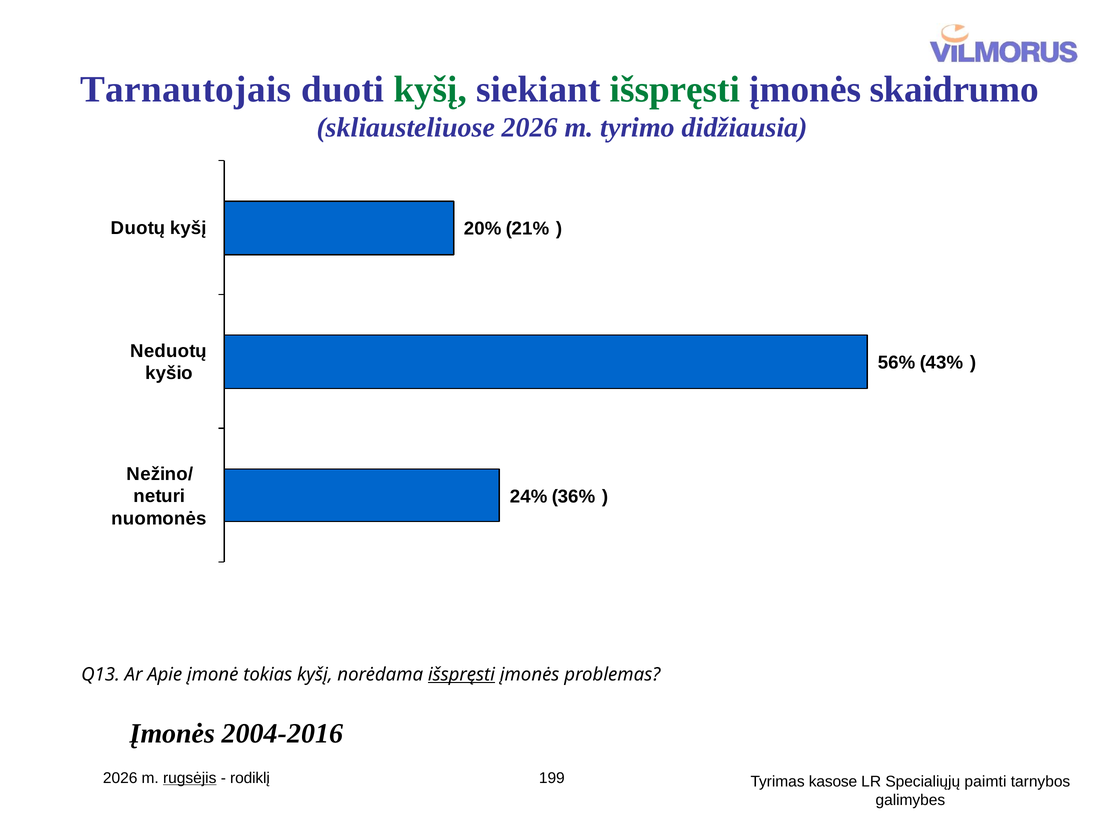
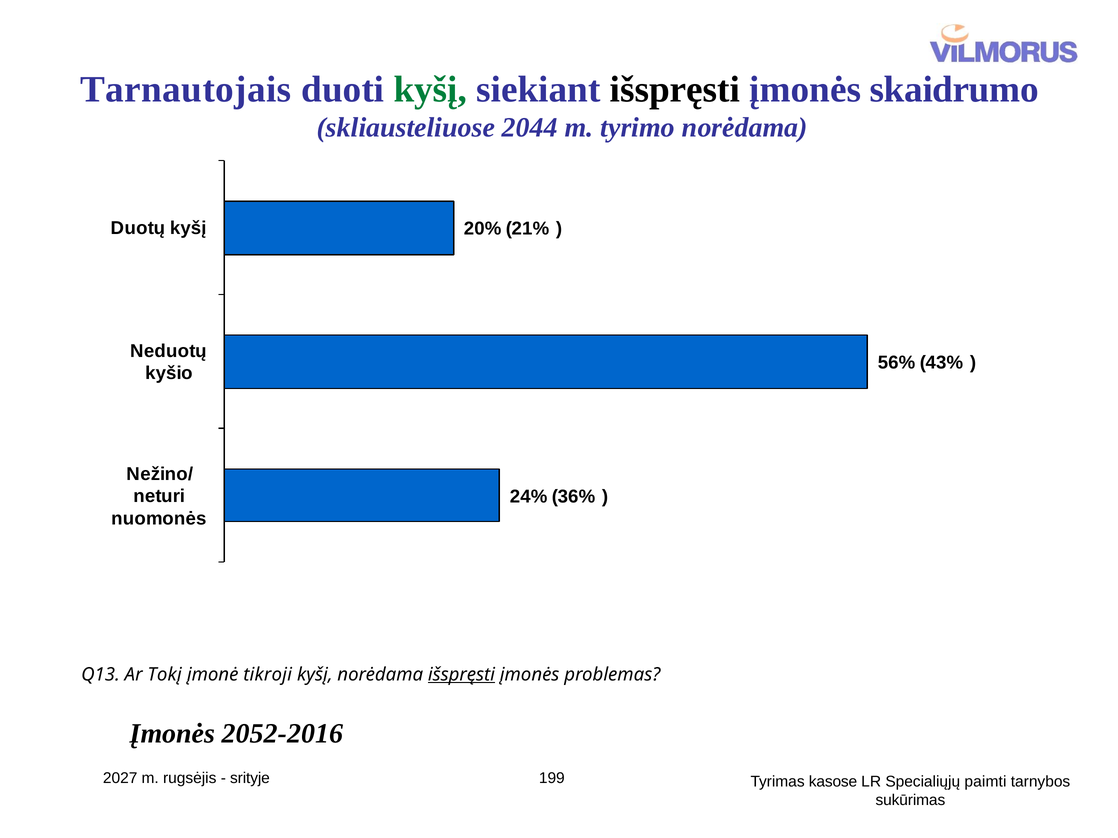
išspręsti at (675, 89) colour: green -> black
skliausteliuose 2026: 2026 -> 2044
tyrimo didžiausia: didžiausia -> norėdama
Apie: Apie -> Tokį
tokias: tokias -> tikroji
2004-2016: 2004-2016 -> 2052-2016
2026 at (120, 779): 2026 -> 2027
rugsėjis underline: present -> none
rodiklį: rodiklį -> srityje
galimybes: galimybes -> sukūrimas
